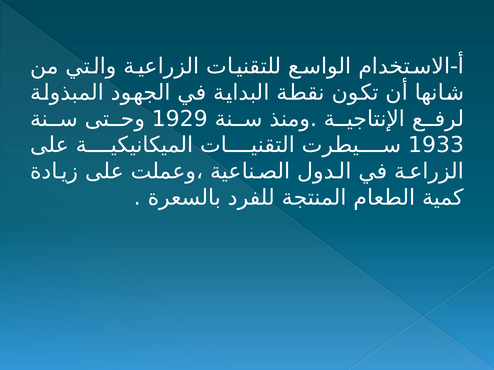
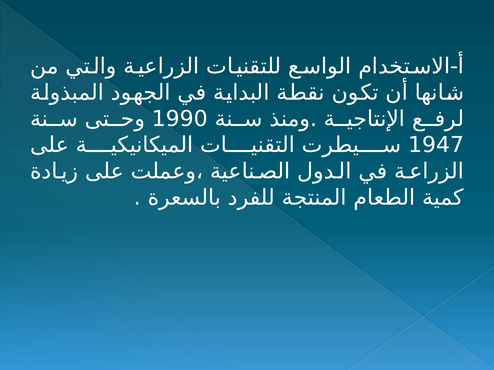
1929: 1929 -> 1990
1933: 1933 -> 1947
